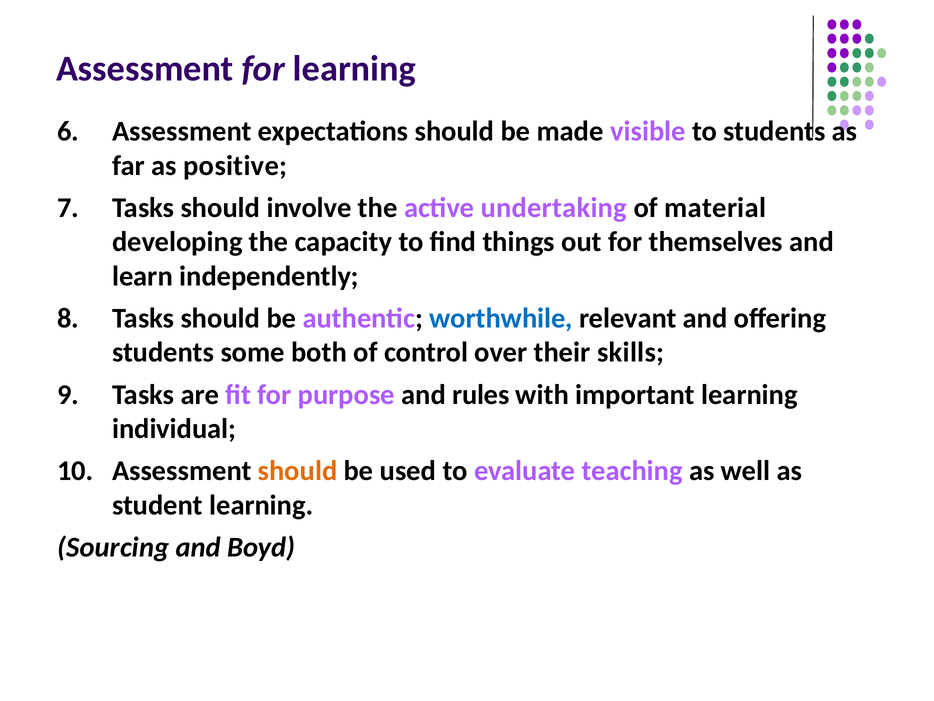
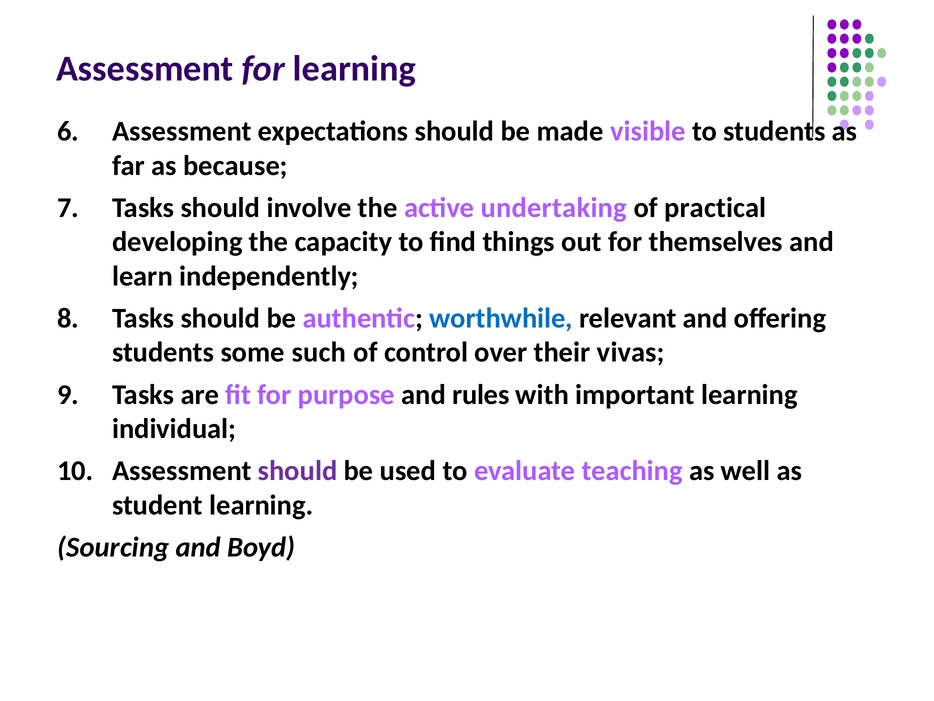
positive: positive -> because
material: material -> practical
both: both -> such
skills: skills -> vivas
should at (298, 471) colour: orange -> purple
